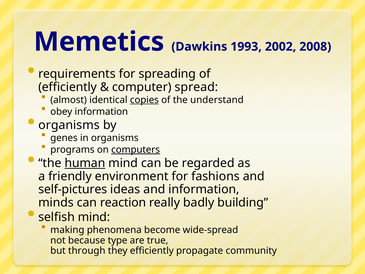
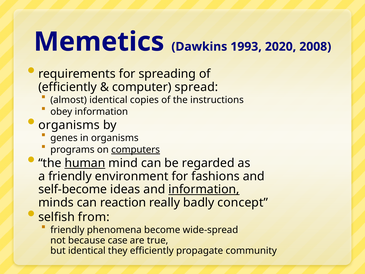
2002: 2002 -> 2020
copies underline: present -> none
understand: understand -> instructions
self-pictures: self-pictures -> self-become
information at (204, 189) underline: none -> present
building: building -> concept
selfish mind: mind -> from
making at (67, 230): making -> friendly
type: type -> case
but through: through -> identical
